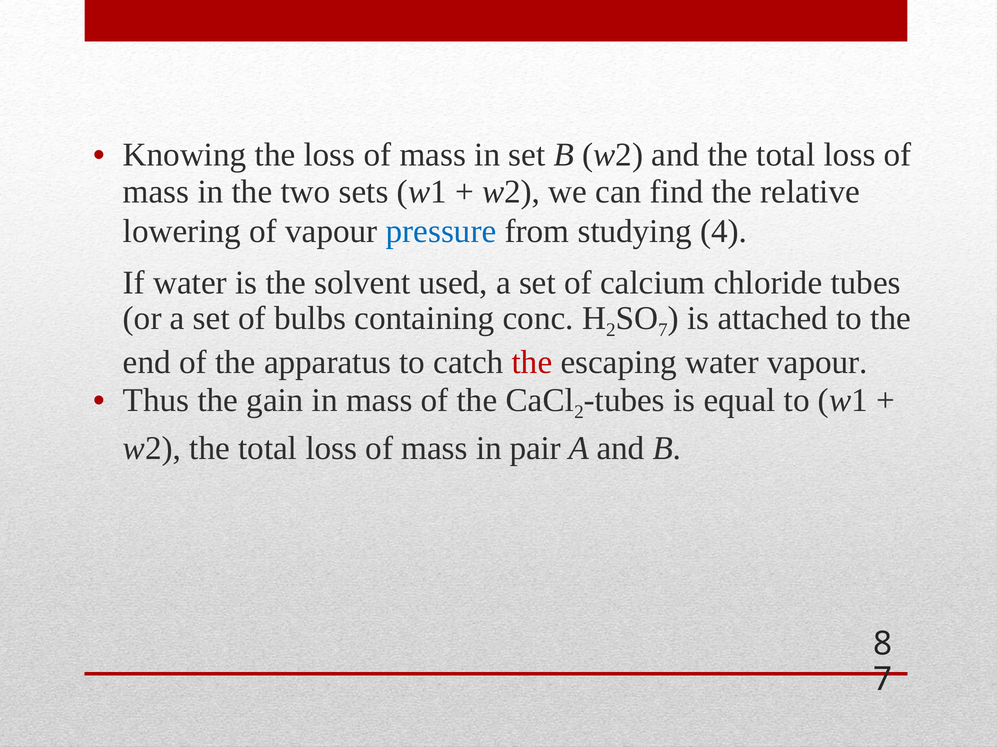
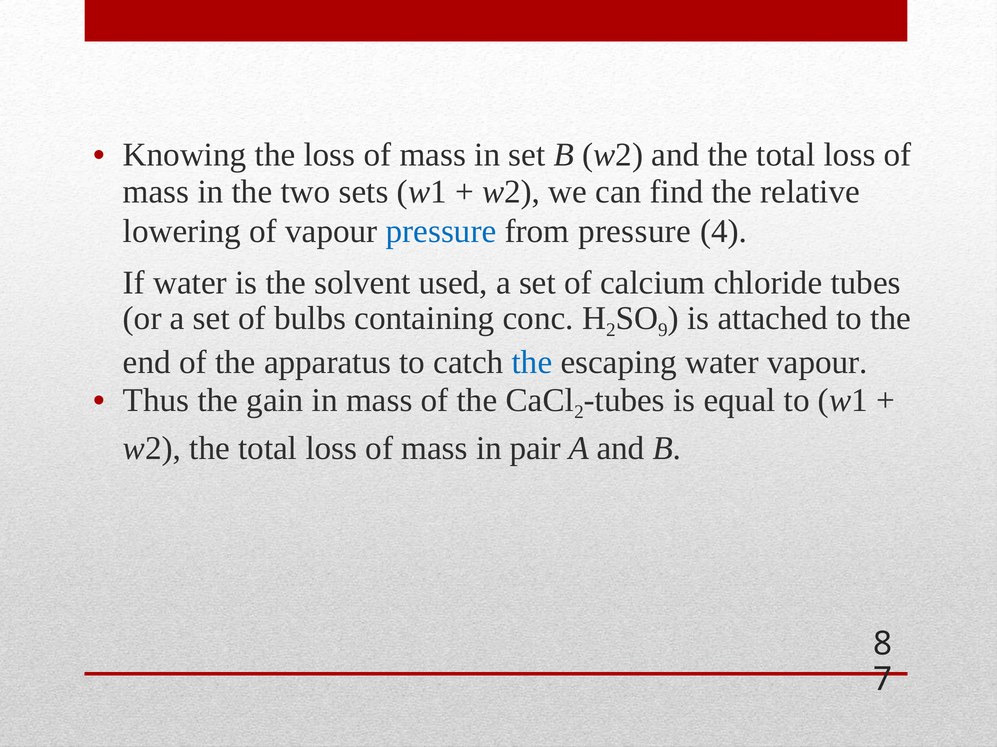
from studying: studying -> pressure
7 at (663, 330): 7 -> 9
the at (532, 363) colour: red -> blue
